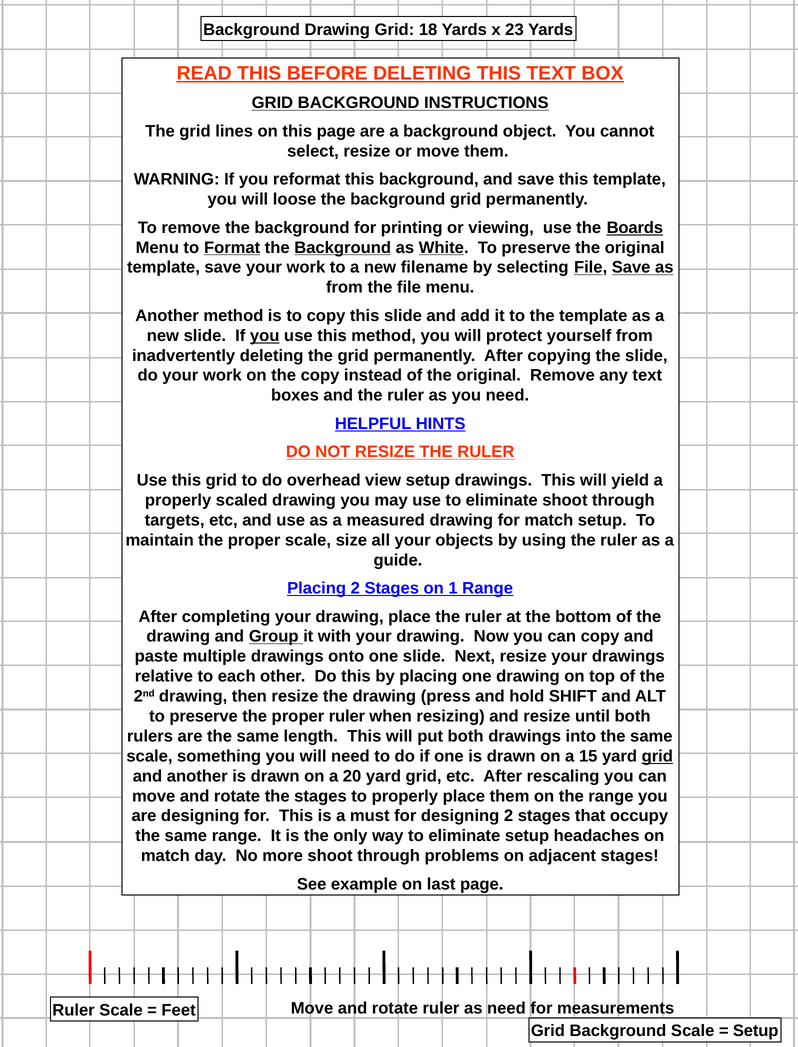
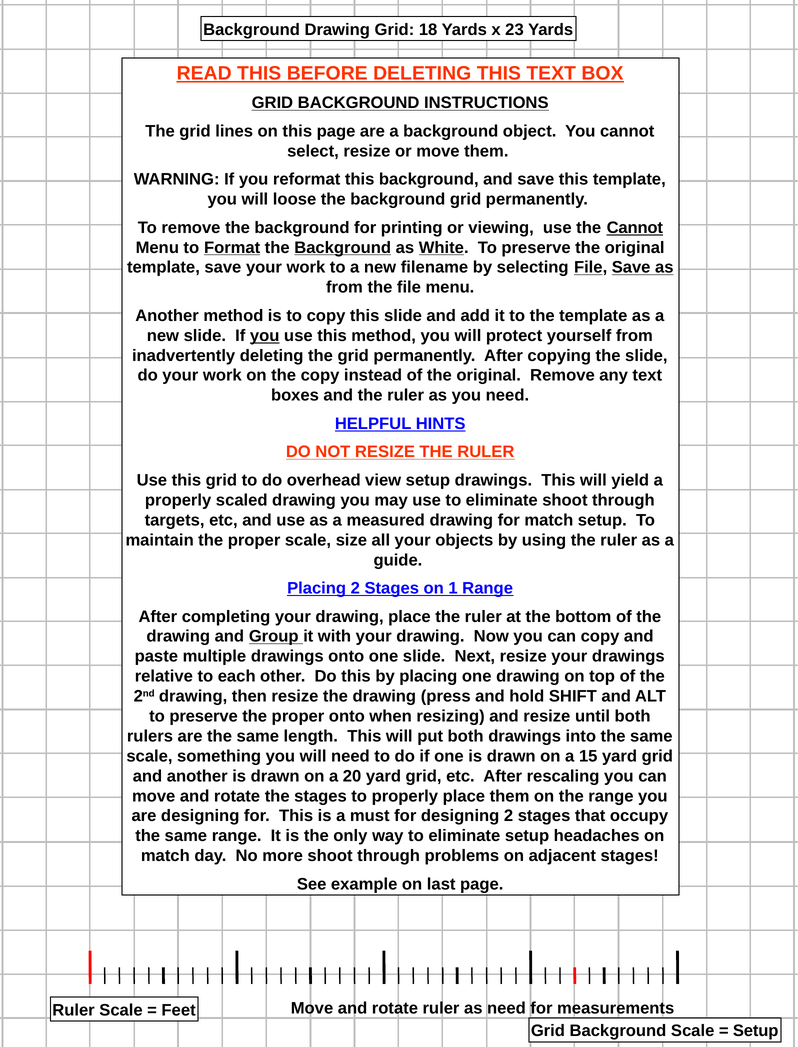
the Boards: Boards -> Cannot
proper ruler: ruler -> onto
grid at (657, 756) underline: present -> none
